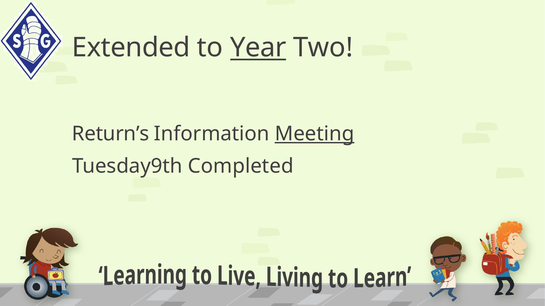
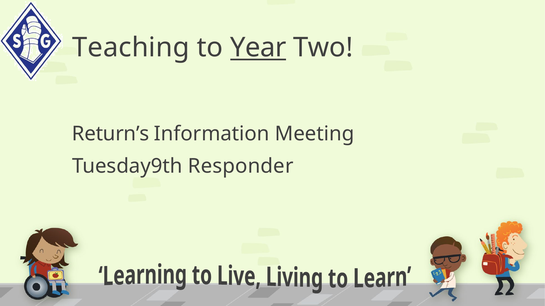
Extended: Extended -> Teaching
Meeting underline: present -> none
Completed: Completed -> Responder
